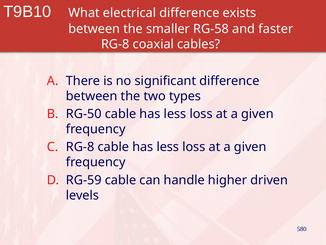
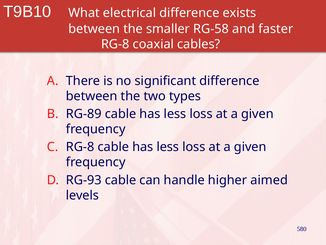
RG-50: RG-50 -> RG-89
RG-59: RG-59 -> RG-93
driven: driven -> aimed
